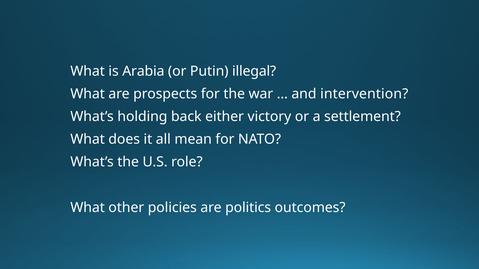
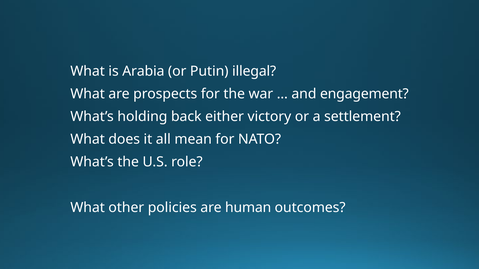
intervention: intervention -> engagement
politics: politics -> human
